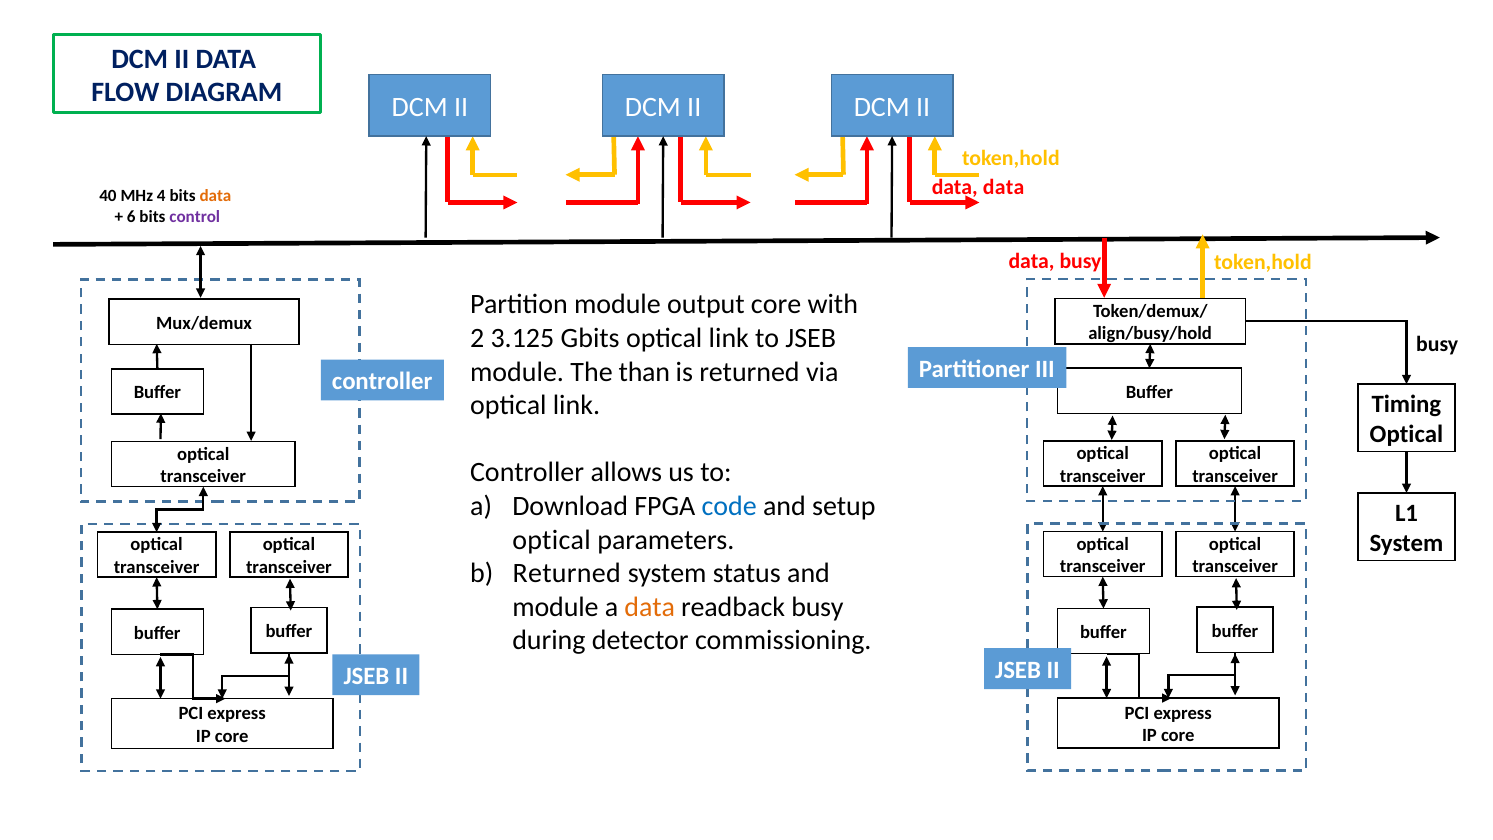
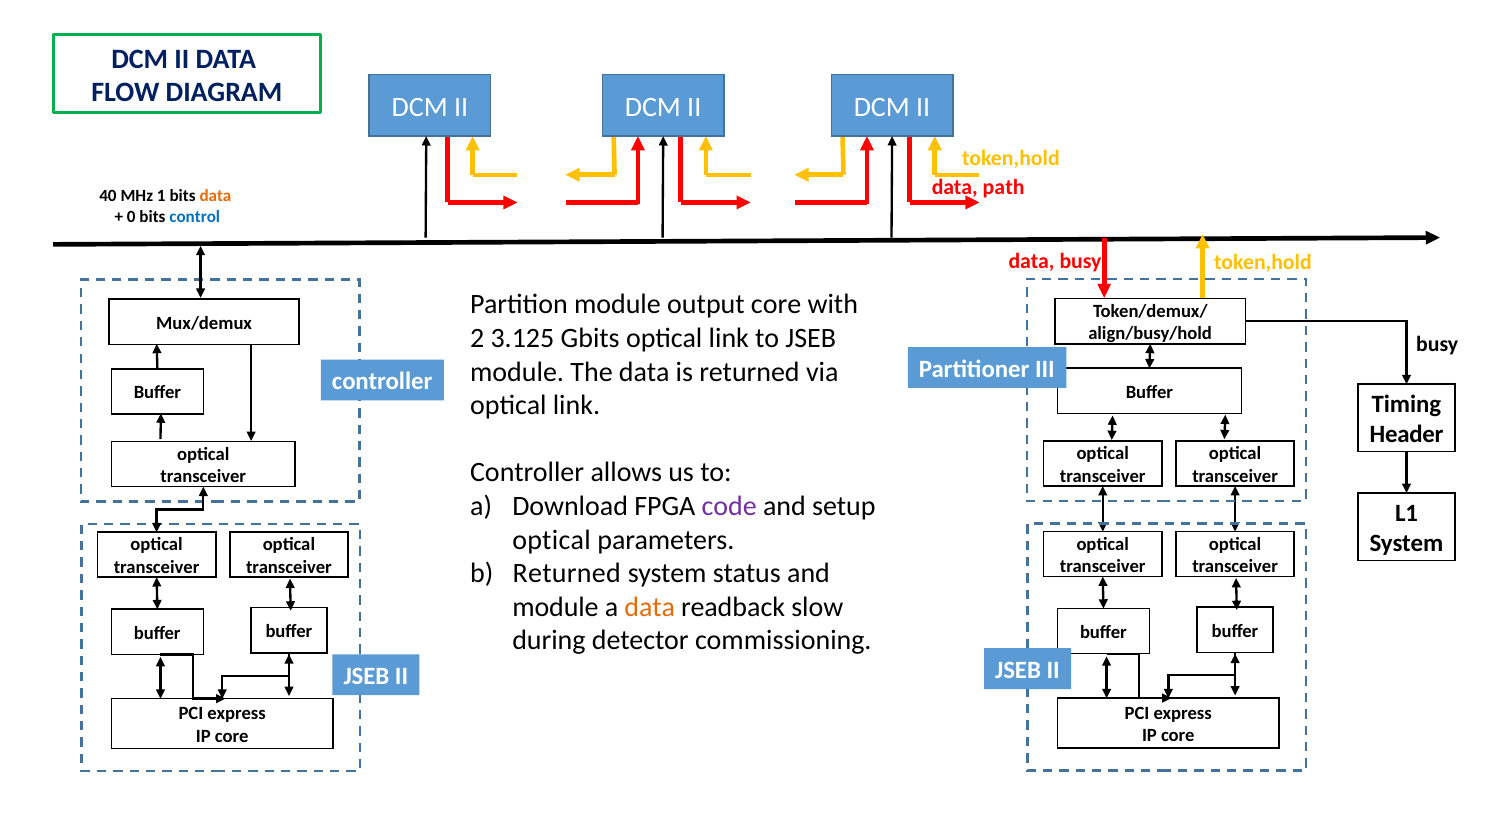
data data: data -> path
4: 4 -> 1
6: 6 -> 0
control colour: purple -> blue
The than: than -> data
Optical at (1407, 434): Optical -> Header
code colour: blue -> purple
readback busy: busy -> slow
